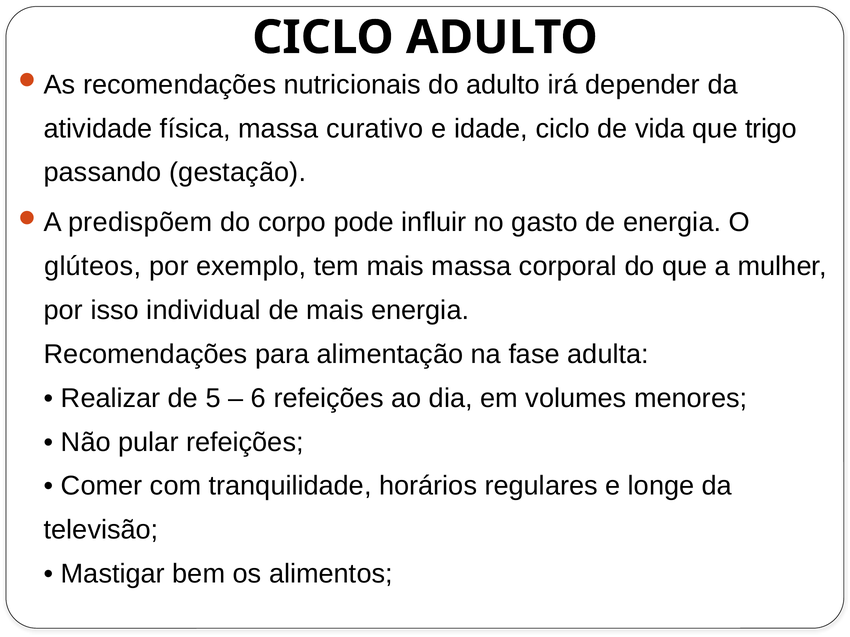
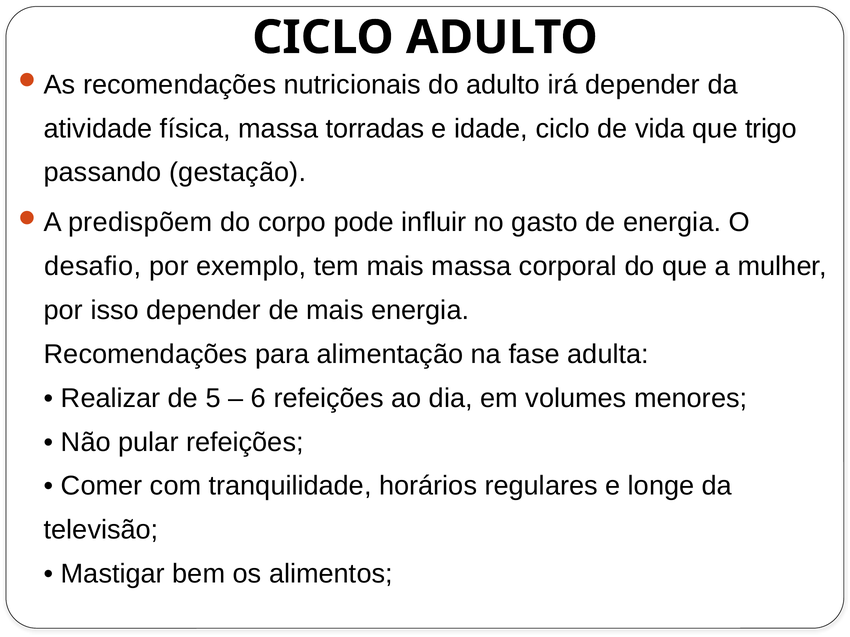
curativo: curativo -> torradas
glúteos: glúteos -> desafio
isso individual: individual -> depender
